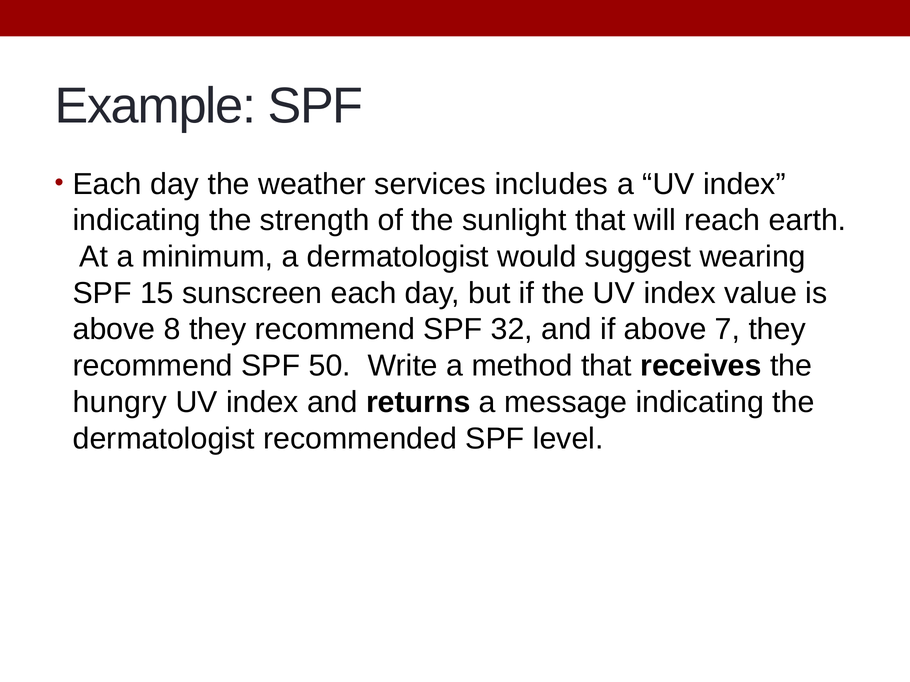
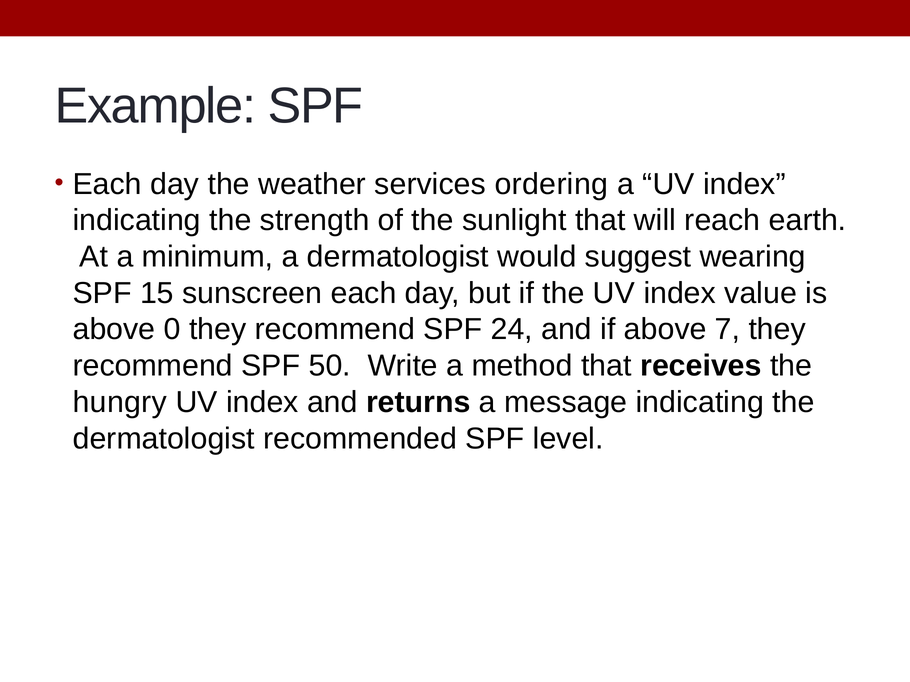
includes: includes -> ordering
8: 8 -> 0
32: 32 -> 24
